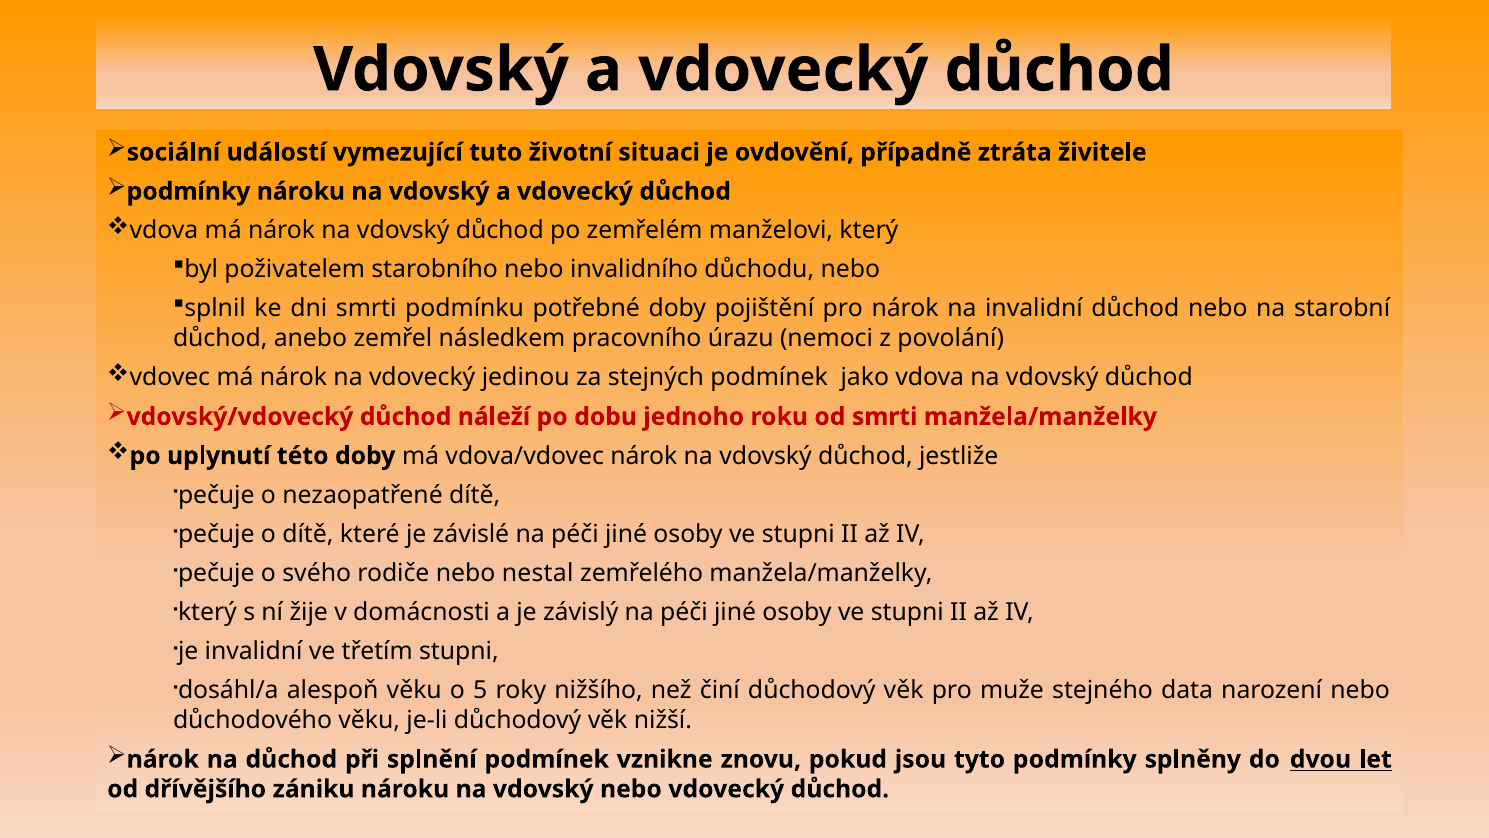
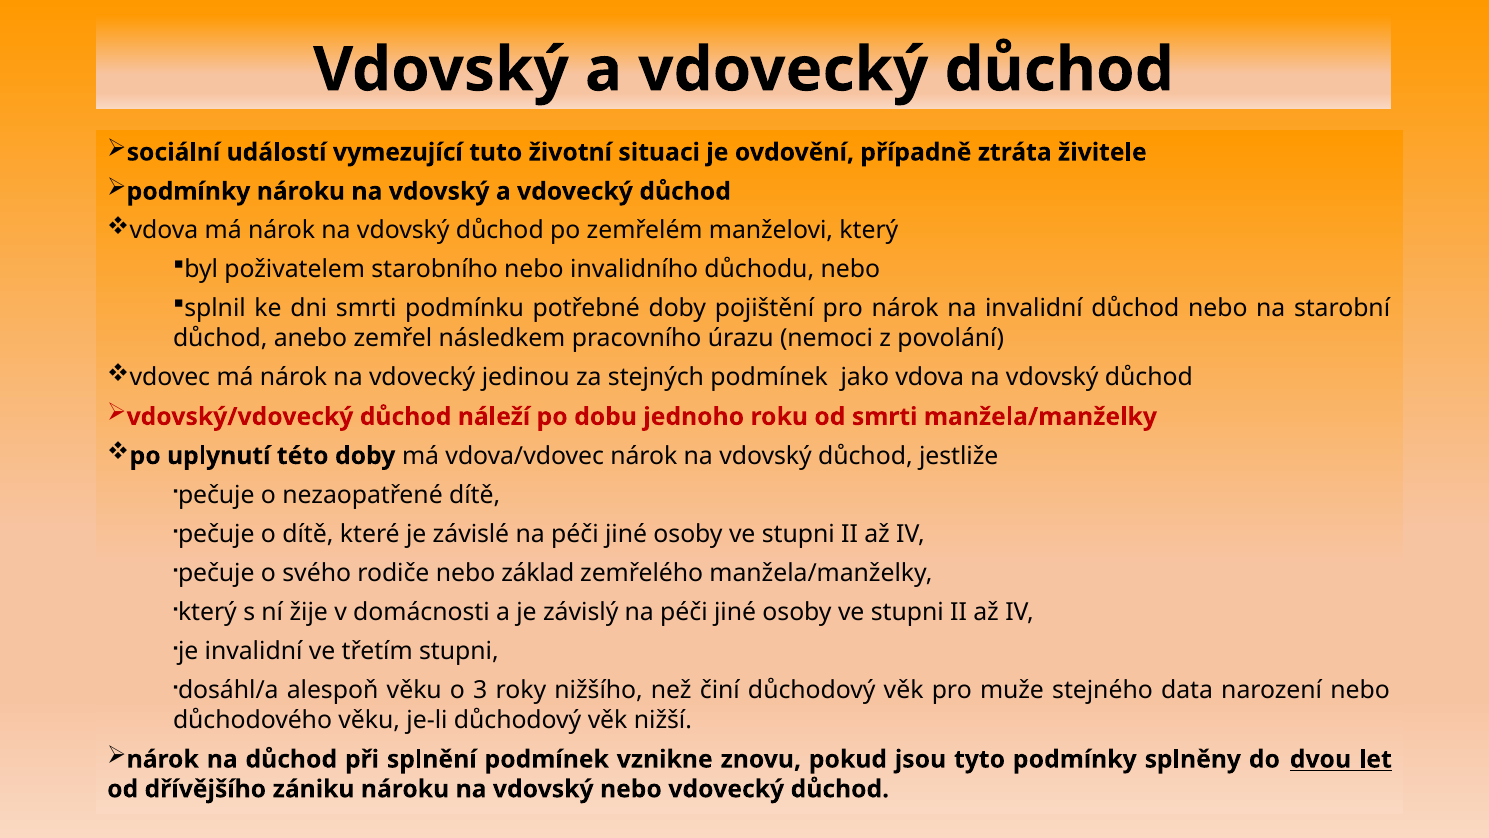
nestal: nestal -> základ
5: 5 -> 3
